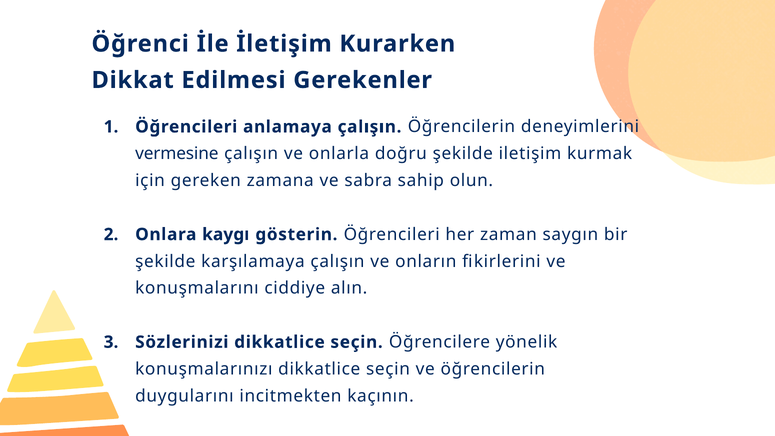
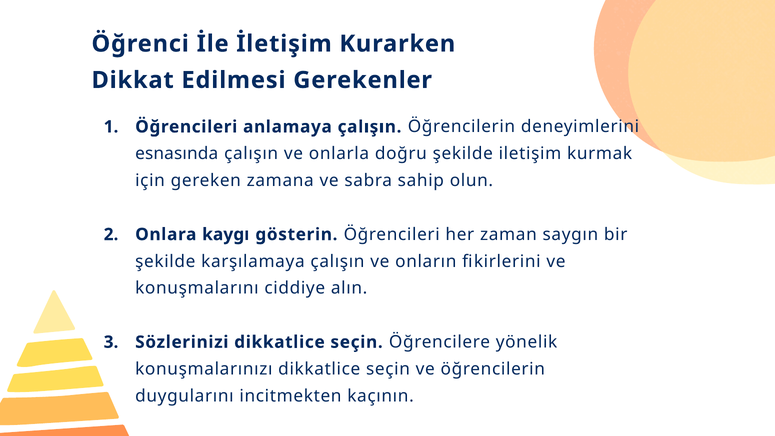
vermesine: vermesine -> esnasında
